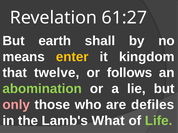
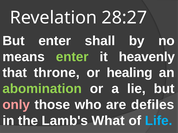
61:27: 61:27 -> 28:27
But earth: earth -> enter
enter at (72, 57) colour: yellow -> light green
kingdom: kingdom -> heavenly
twelve: twelve -> throne
follows: follows -> healing
Life colour: light green -> light blue
